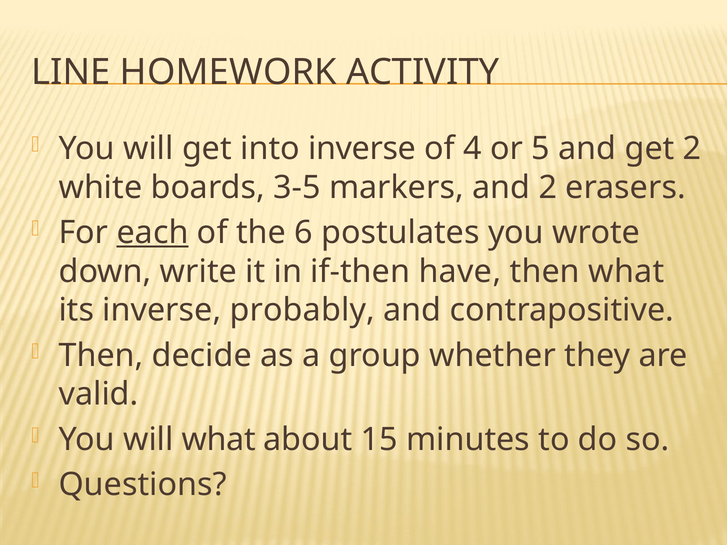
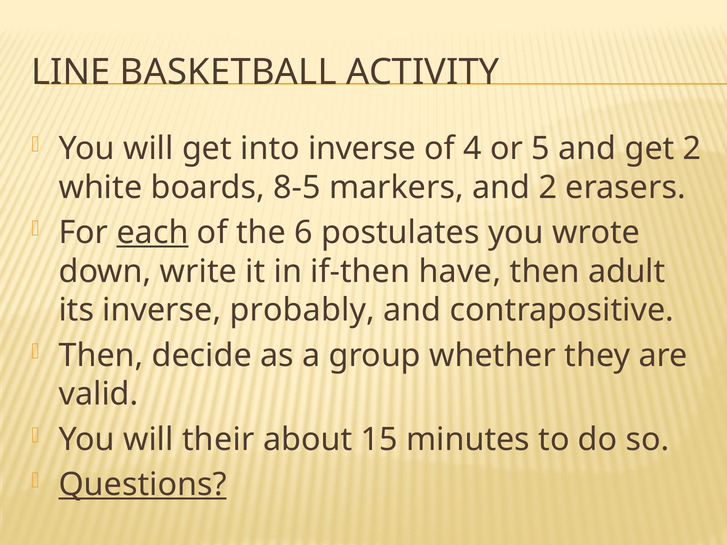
HOMEWORK: HOMEWORK -> BASKETBALL
3-5: 3-5 -> 8-5
then what: what -> adult
will what: what -> their
Questions underline: none -> present
